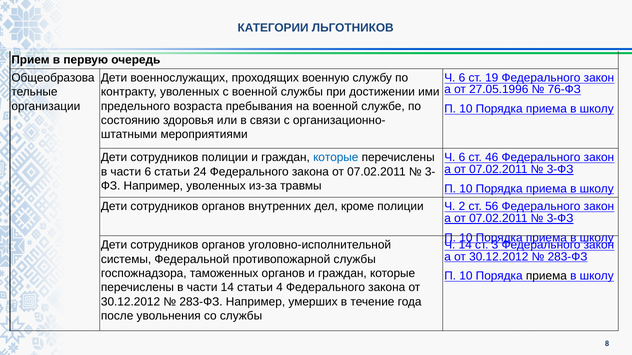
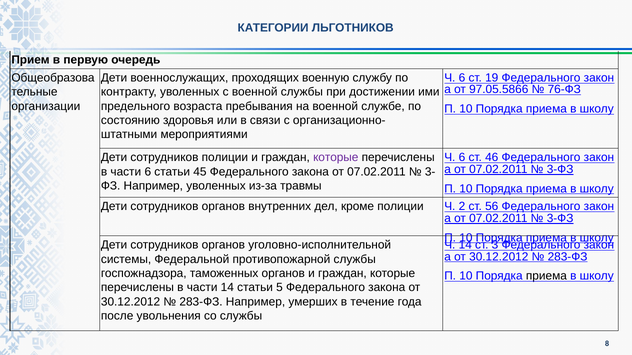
27.05.1996: 27.05.1996 -> 97.05.5866
которые at (336, 158) colour: blue -> purple
24: 24 -> 45
4: 4 -> 5
